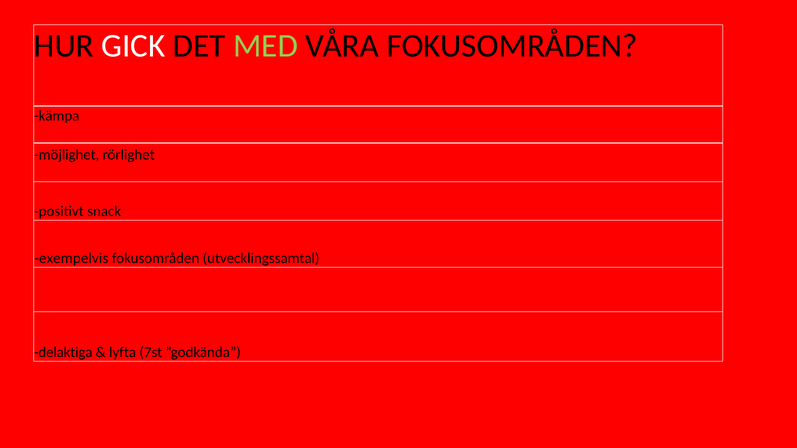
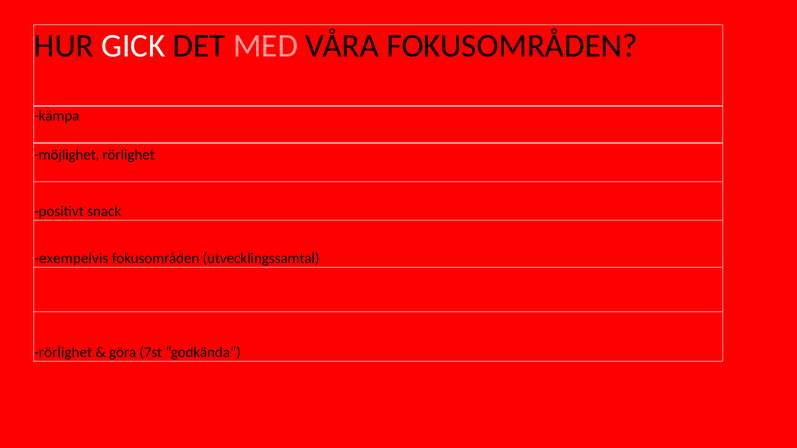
MED colour: light green -> pink
delaktiga at (63, 353): delaktiga -> rörlighet
lyfta: lyfta -> göra
